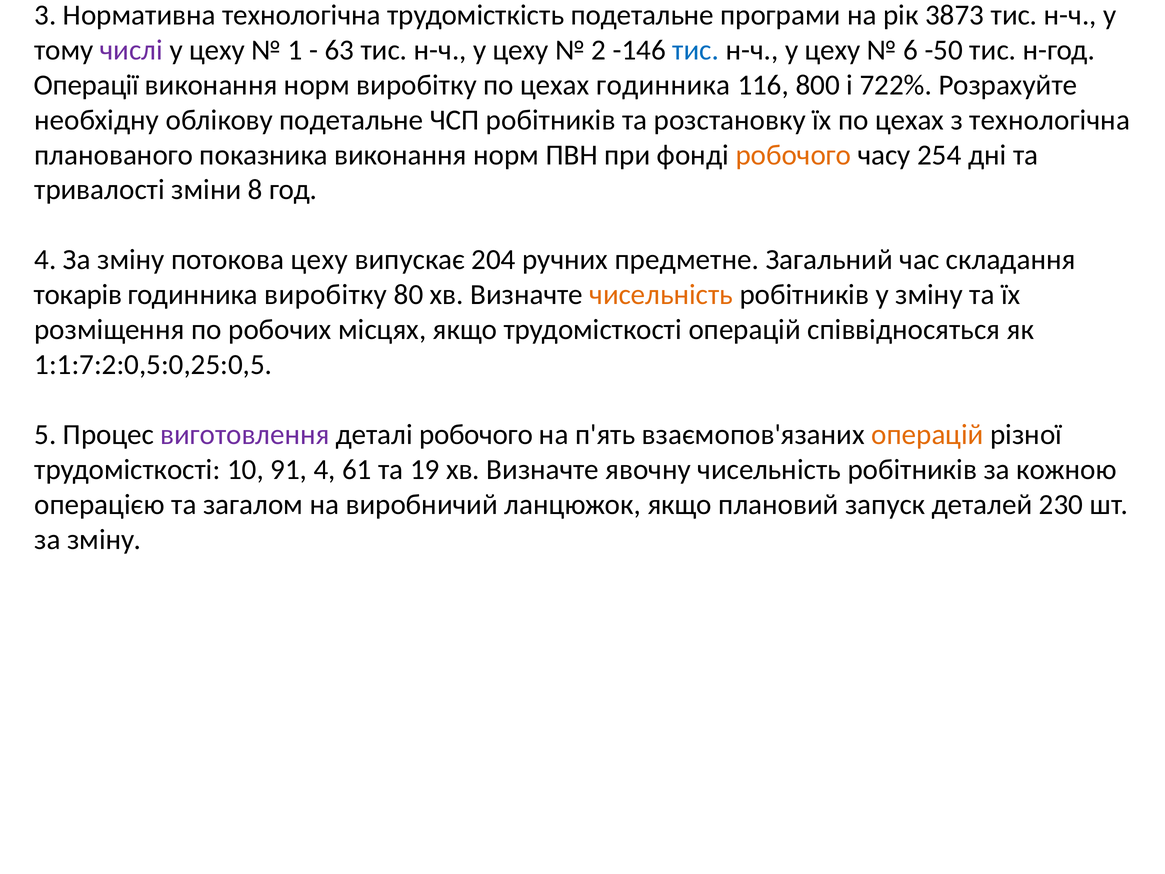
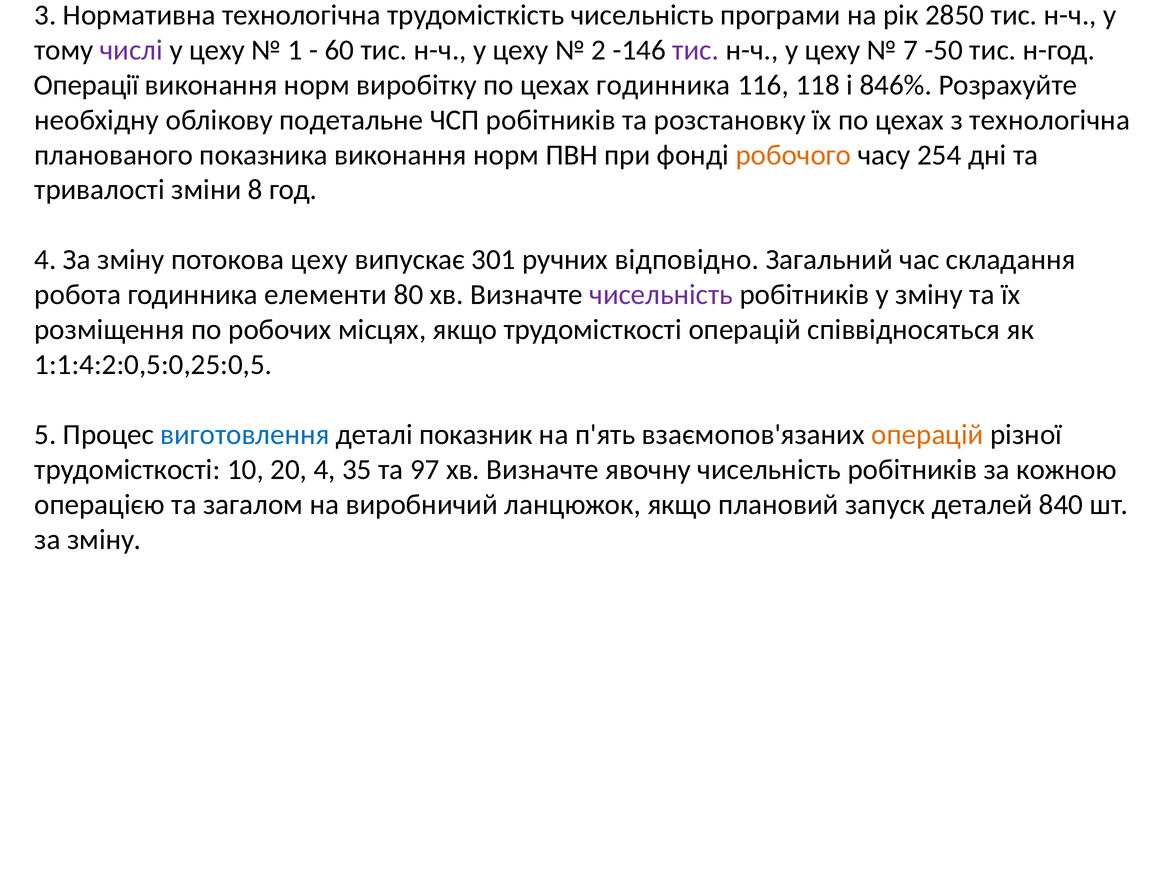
трудомісткість подетальне: подетальне -> чисельність
3873: 3873 -> 2850
63: 63 -> 60
тис at (696, 50) colour: blue -> purple
6: 6 -> 7
800: 800 -> 118
722%: 722% -> 846%
204: 204 -> 301
предметне: предметне -> відповідно
токарів: токарів -> робота
годинника виробітку: виробітку -> елементи
чисельність at (661, 295) colour: orange -> purple
1:1:7:2:0,5:0,25:0,5: 1:1:7:2:0,5:0,25:0,5 -> 1:1:4:2:0,5:0,25:0,5
виготовлення colour: purple -> blue
деталі робочого: робочого -> показник
91: 91 -> 20
61: 61 -> 35
19: 19 -> 97
230: 230 -> 840
